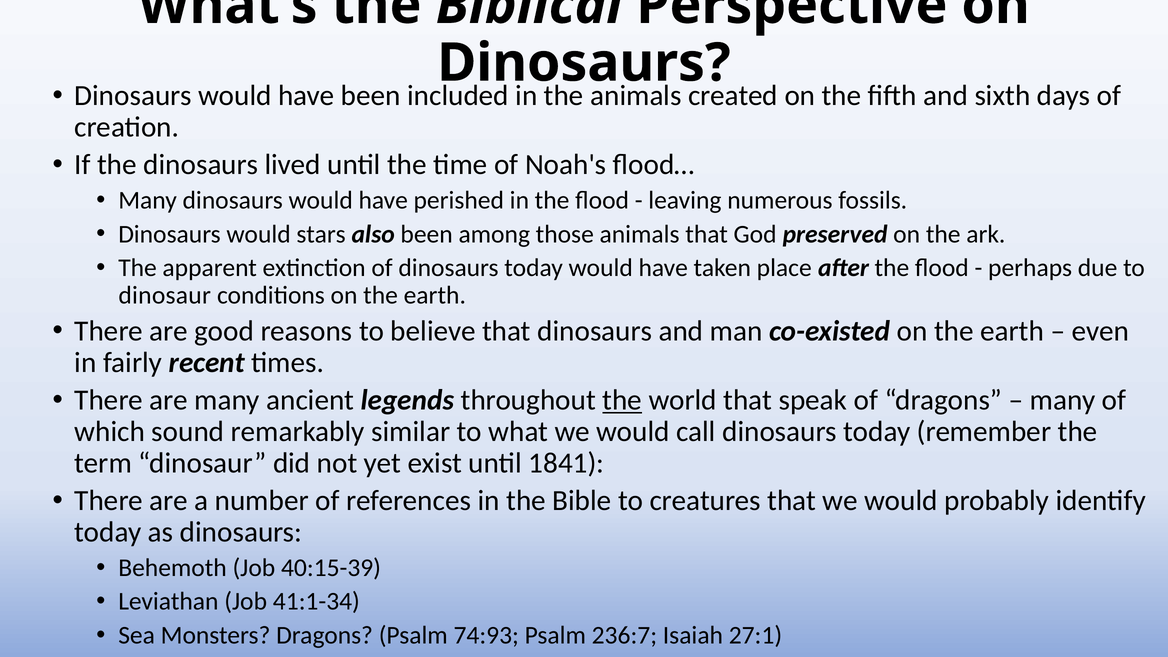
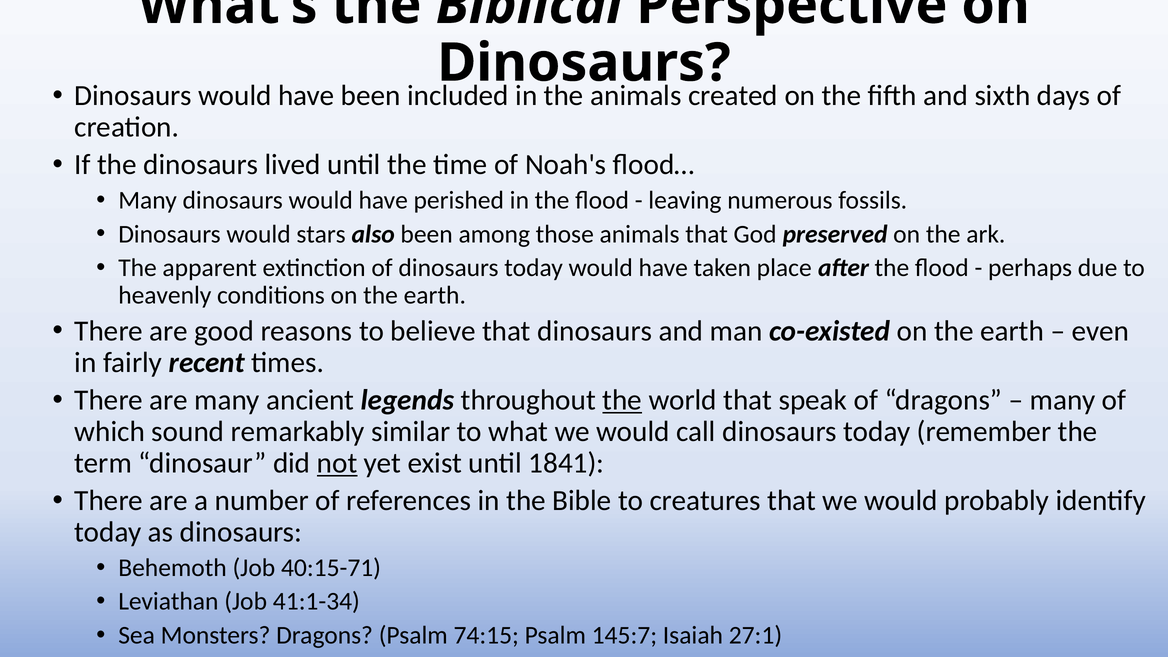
dinosaur at (165, 295): dinosaur -> heavenly
not underline: none -> present
40:15-39: 40:15-39 -> 40:15-71
74:93: 74:93 -> 74:15
236:7: 236:7 -> 145:7
